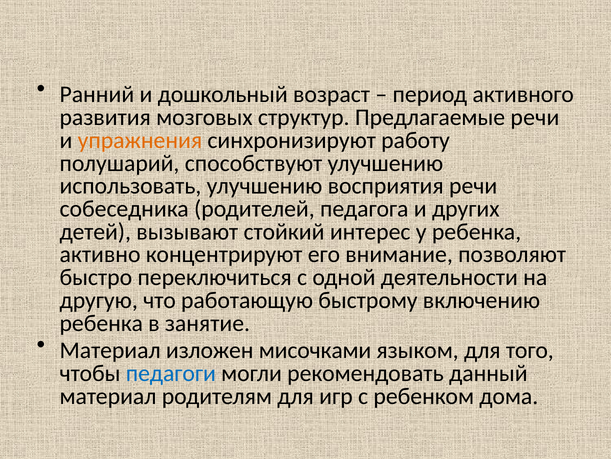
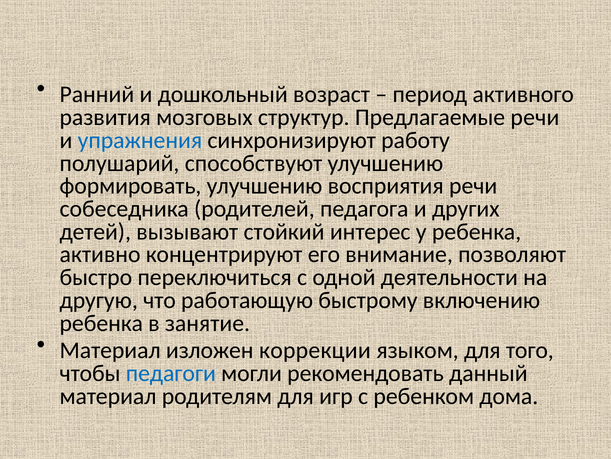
упражнения colour: orange -> blue
использовать: использовать -> формировать
мисочками: мисочками -> коррекции
